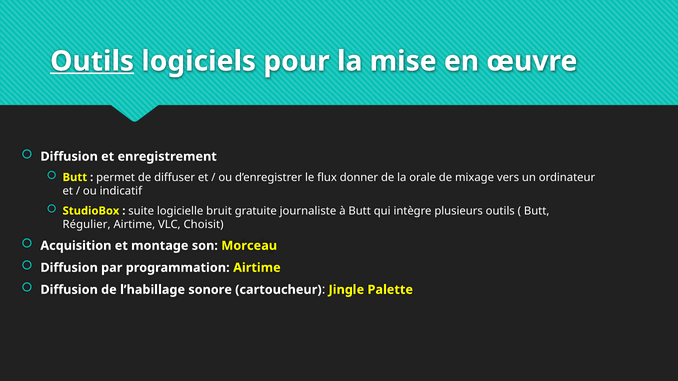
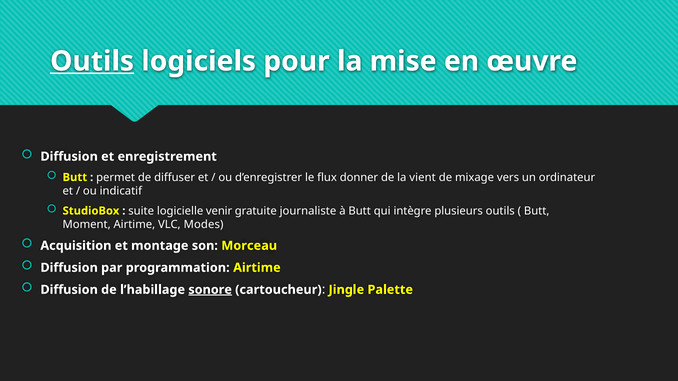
orale: orale -> vient
bruit: bruit -> venir
Régulier: Régulier -> Moment
Choisit: Choisit -> Modes
sonore underline: none -> present
